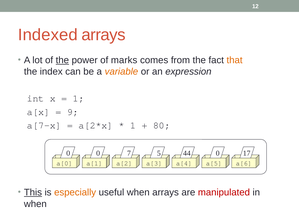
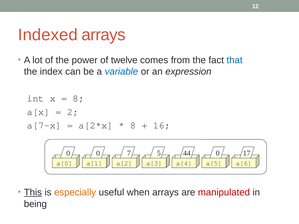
the at (62, 60) underline: present -> none
marks: marks -> twelve
that colour: orange -> blue
variable colour: orange -> blue
1 at (78, 99): 1 -> 8
9: 9 -> 2
1 at (133, 125): 1 -> 8
80: 80 -> 16
when at (35, 204): when -> being
